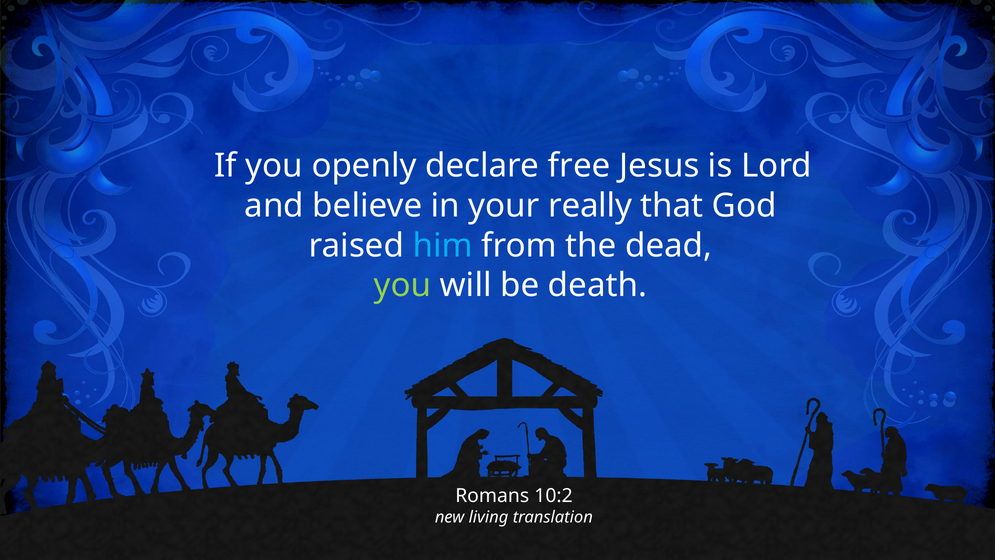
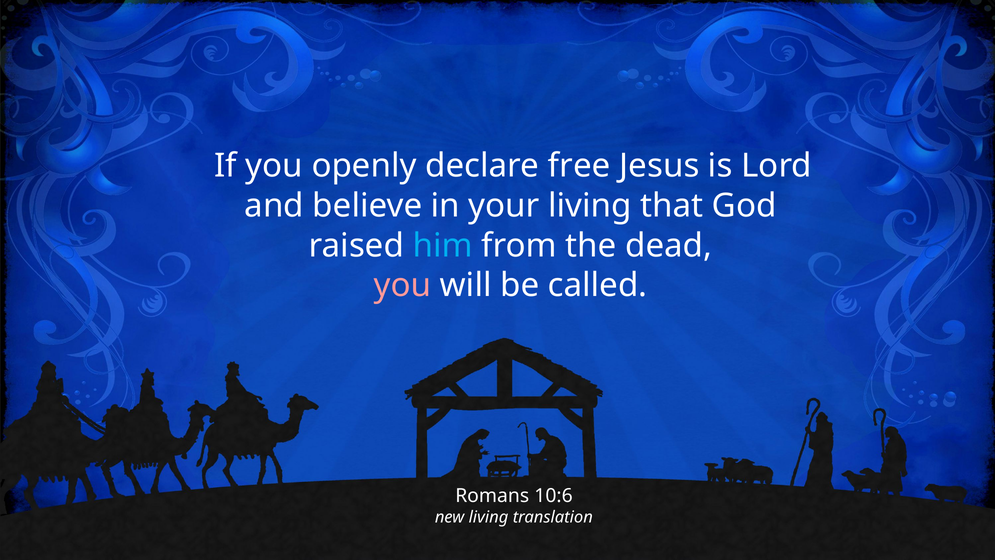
your really: really -> living
you at (403, 285) colour: light green -> pink
death: death -> called
10:2: 10:2 -> 10:6
